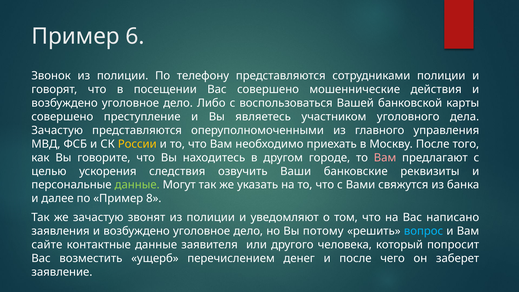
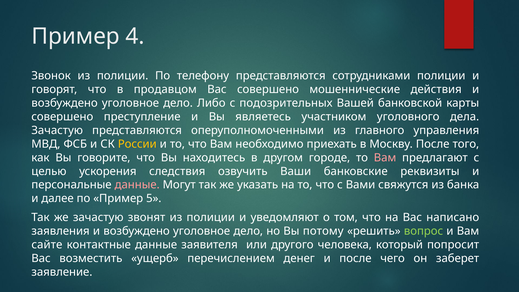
6: 6 -> 4
посещении: посещении -> продавцом
воспользоваться: воспользоваться -> подозрительных
данные at (137, 185) colour: light green -> pink
8: 8 -> 5
вопрос colour: light blue -> light green
